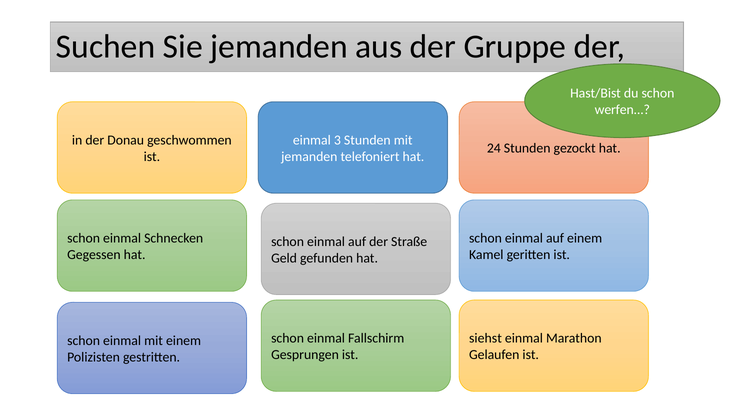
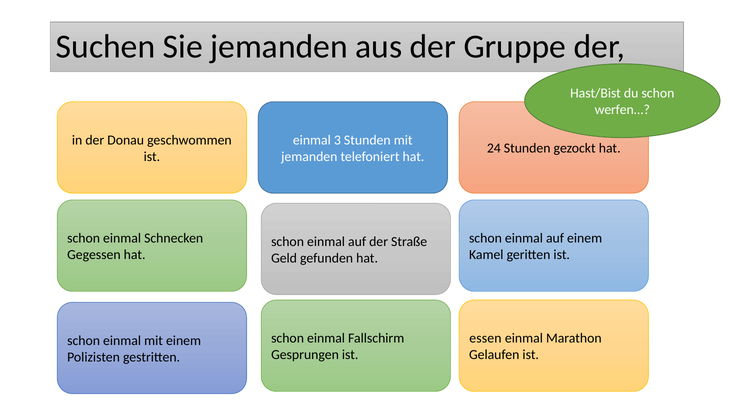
siehst: siehst -> essen
